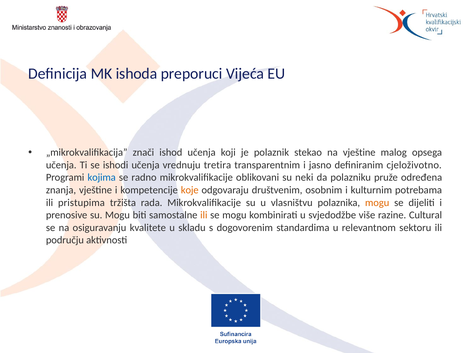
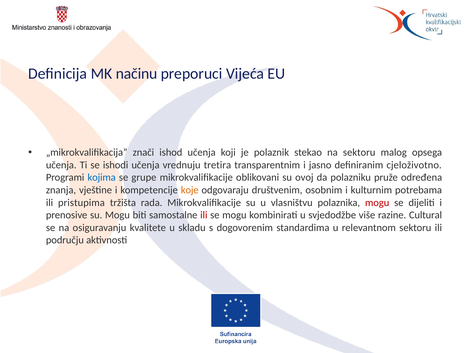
ishoda: ishoda -> načinu
na vještine: vještine -> sektoru
radno: radno -> grupe
neki: neki -> ovoj
mogu at (377, 203) colour: orange -> red
ili at (204, 215) colour: orange -> red
